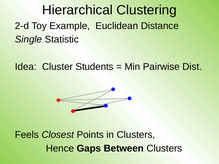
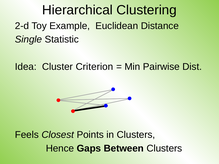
Students: Students -> Criterion
